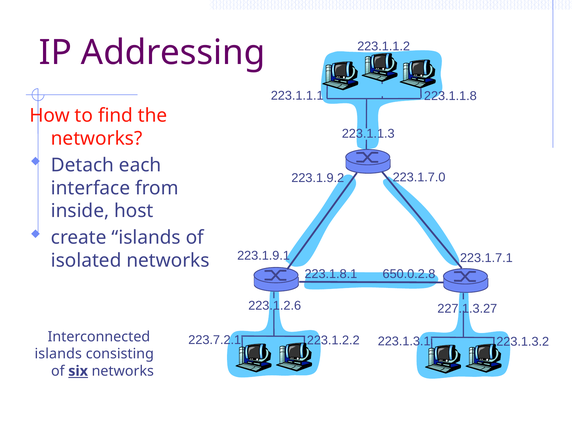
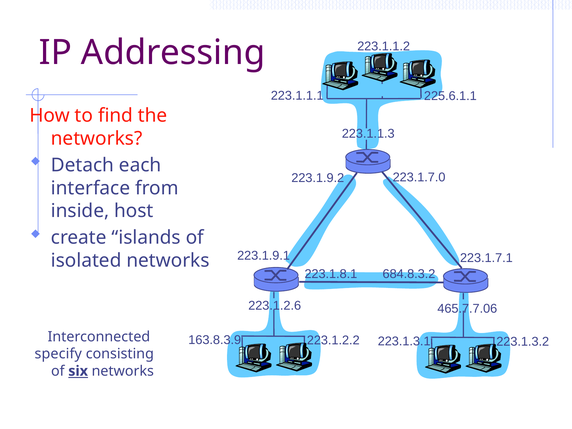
223.1.1.8: 223.1.1.8 -> 225.6.1.1
650.0.2.8: 650.0.2.8 -> 684.8.3.2
227.1.3.27: 227.1.3.27 -> 465.7.7.06
223.7.2.1: 223.7.2.1 -> 163.8.3.9
islands at (58, 354): islands -> specify
